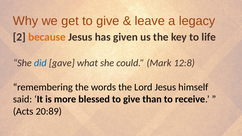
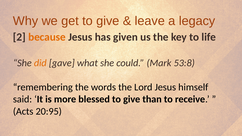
did colour: blue -> orange
12:8: 12:8 -> 53:8
20:89: 20:89 -> 20:95
